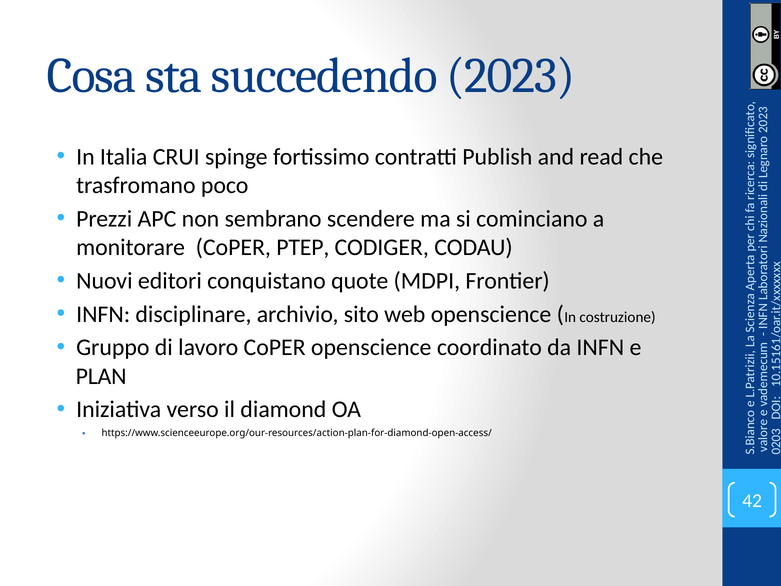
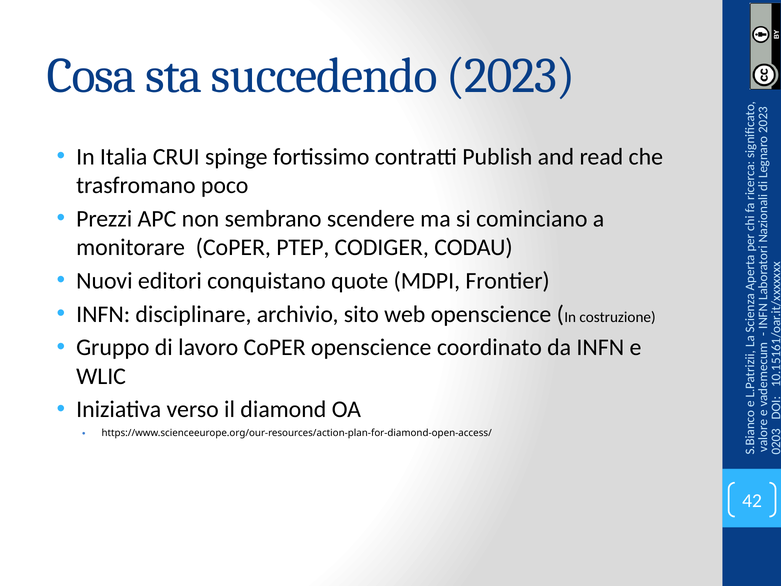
PLAN: PLAN -> WLIC
